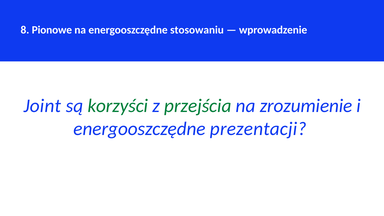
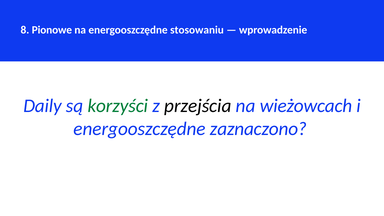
Joint: Joint -> Daily
przejścia colour: green -> black
zrozumienie: zrozumienie -> wieżowcach
prezentacji: prezentacji -> zaznaczono
